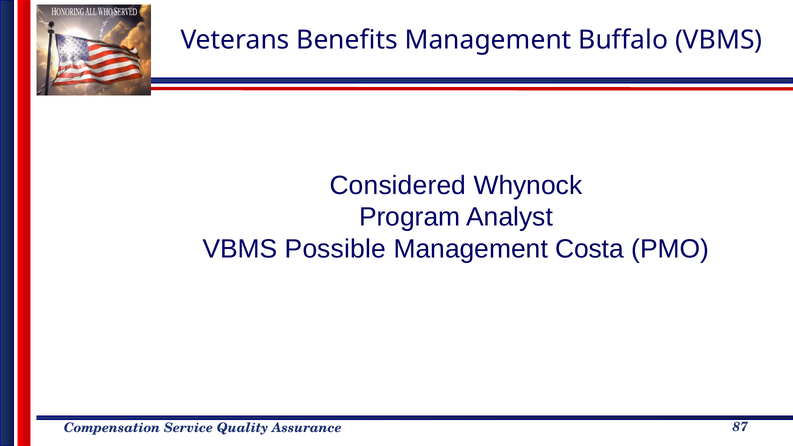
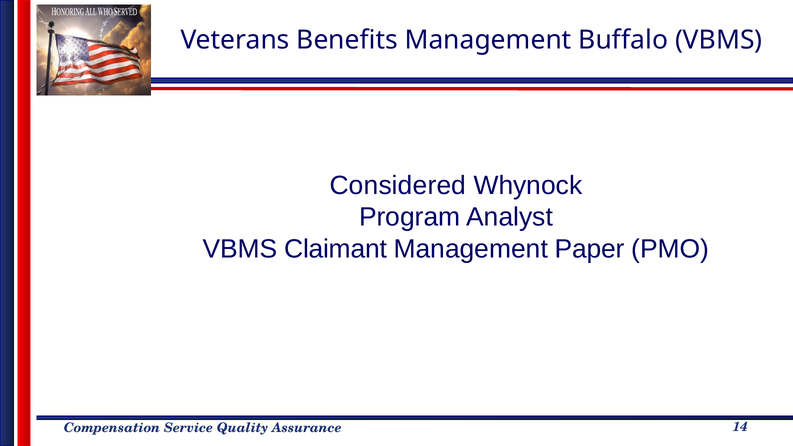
Possible: Possible -> Claimant
Costa: Costa -> Paper
87: 87 -> 14
